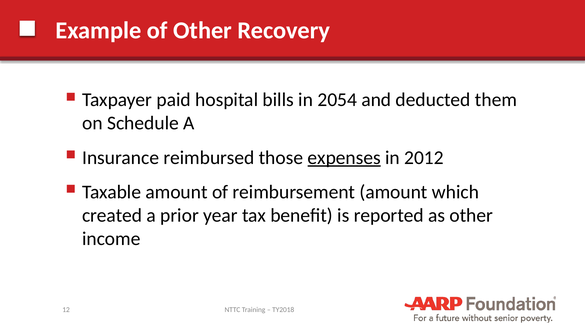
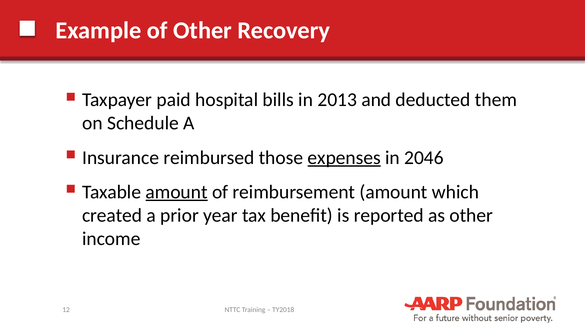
2054: 2054 -> 2013
2012: 2012 -> 2046
amount at (177, 192) underline: none -> present
